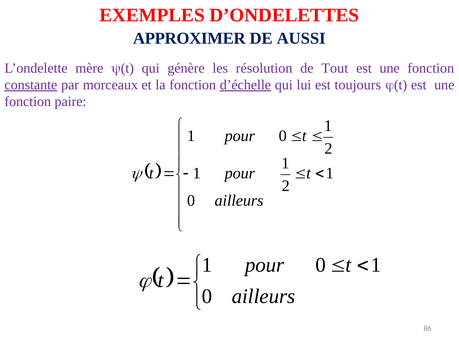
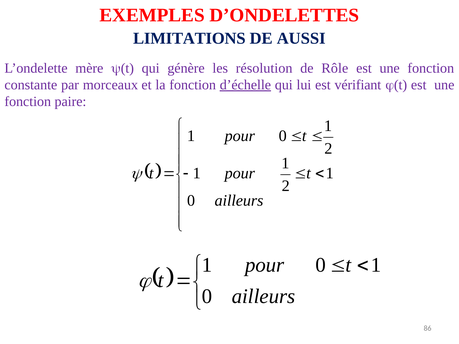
APPROXIMER: APPROXIMER -> LIMITATIONS
Tout: Tout -> Rôle
constante underline: present -> none
toujours: toujours -> vérifiant
